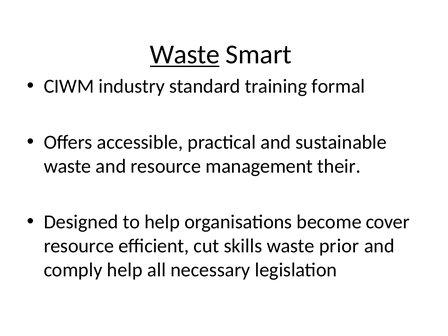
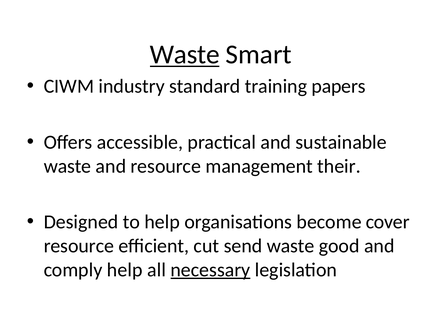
formal: formal -> papers
skills: skills -> send
prior: prior -> good
necessary underline: none -> present
